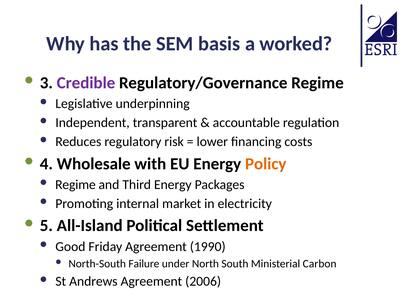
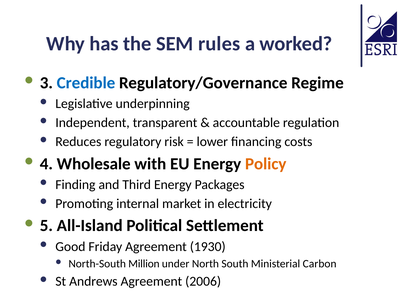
basis: basis -> rules
Credible colour: purple -> blue
Regime at (75, 185): Regime -> Finding
1990: 1990 -> 1930
Failure: Failure -> Million
